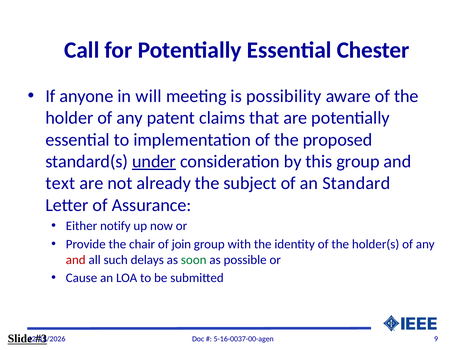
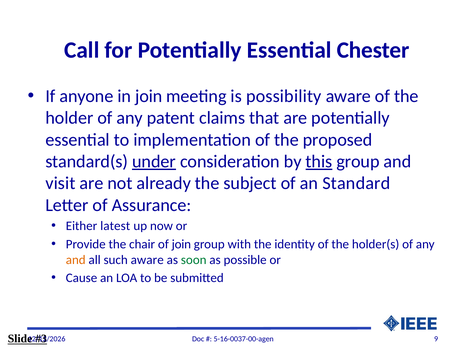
in will: will -> join
this underline: none -> present
text: text -> visit
notify: notify -> latest
and at (76, 259) colour: red -> orange
such delays: delays -> aware
